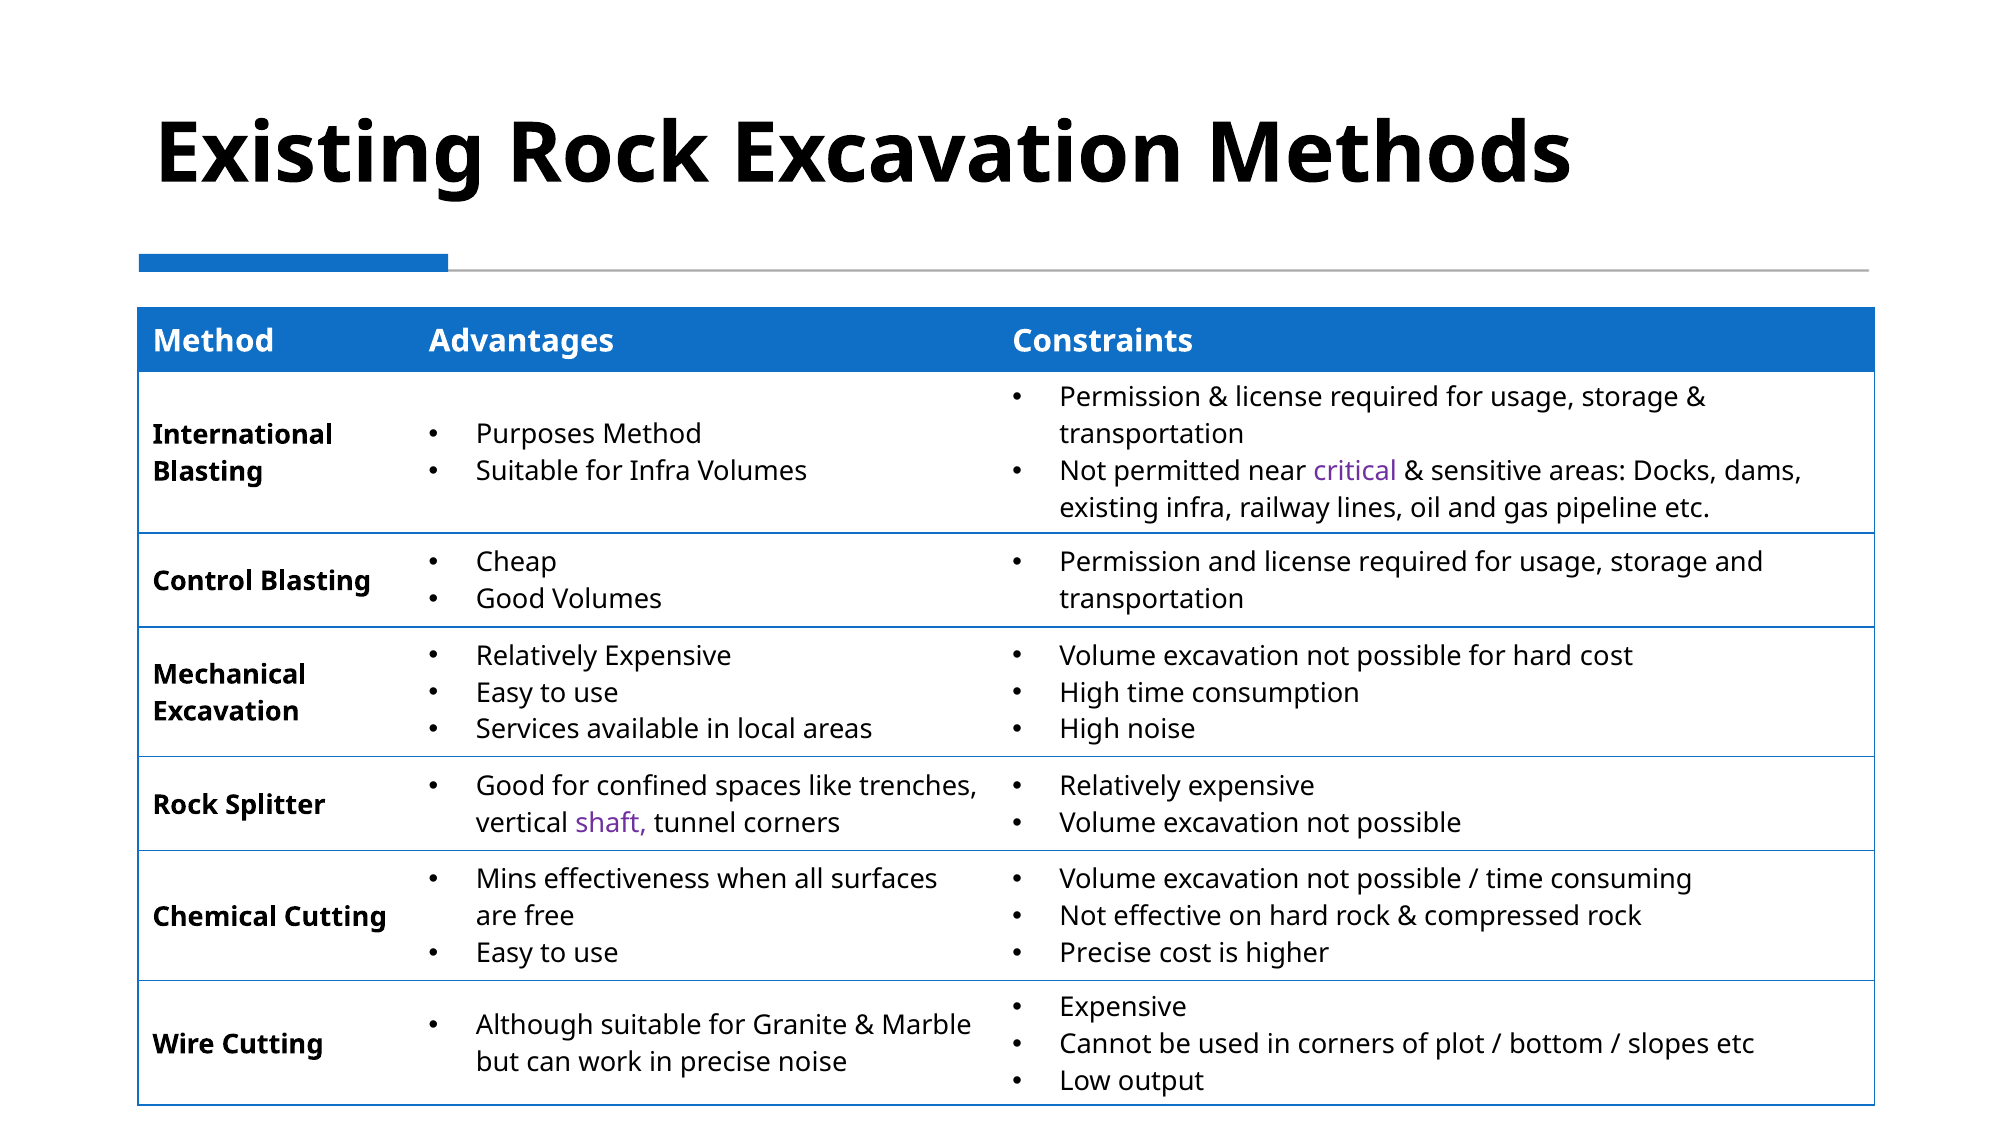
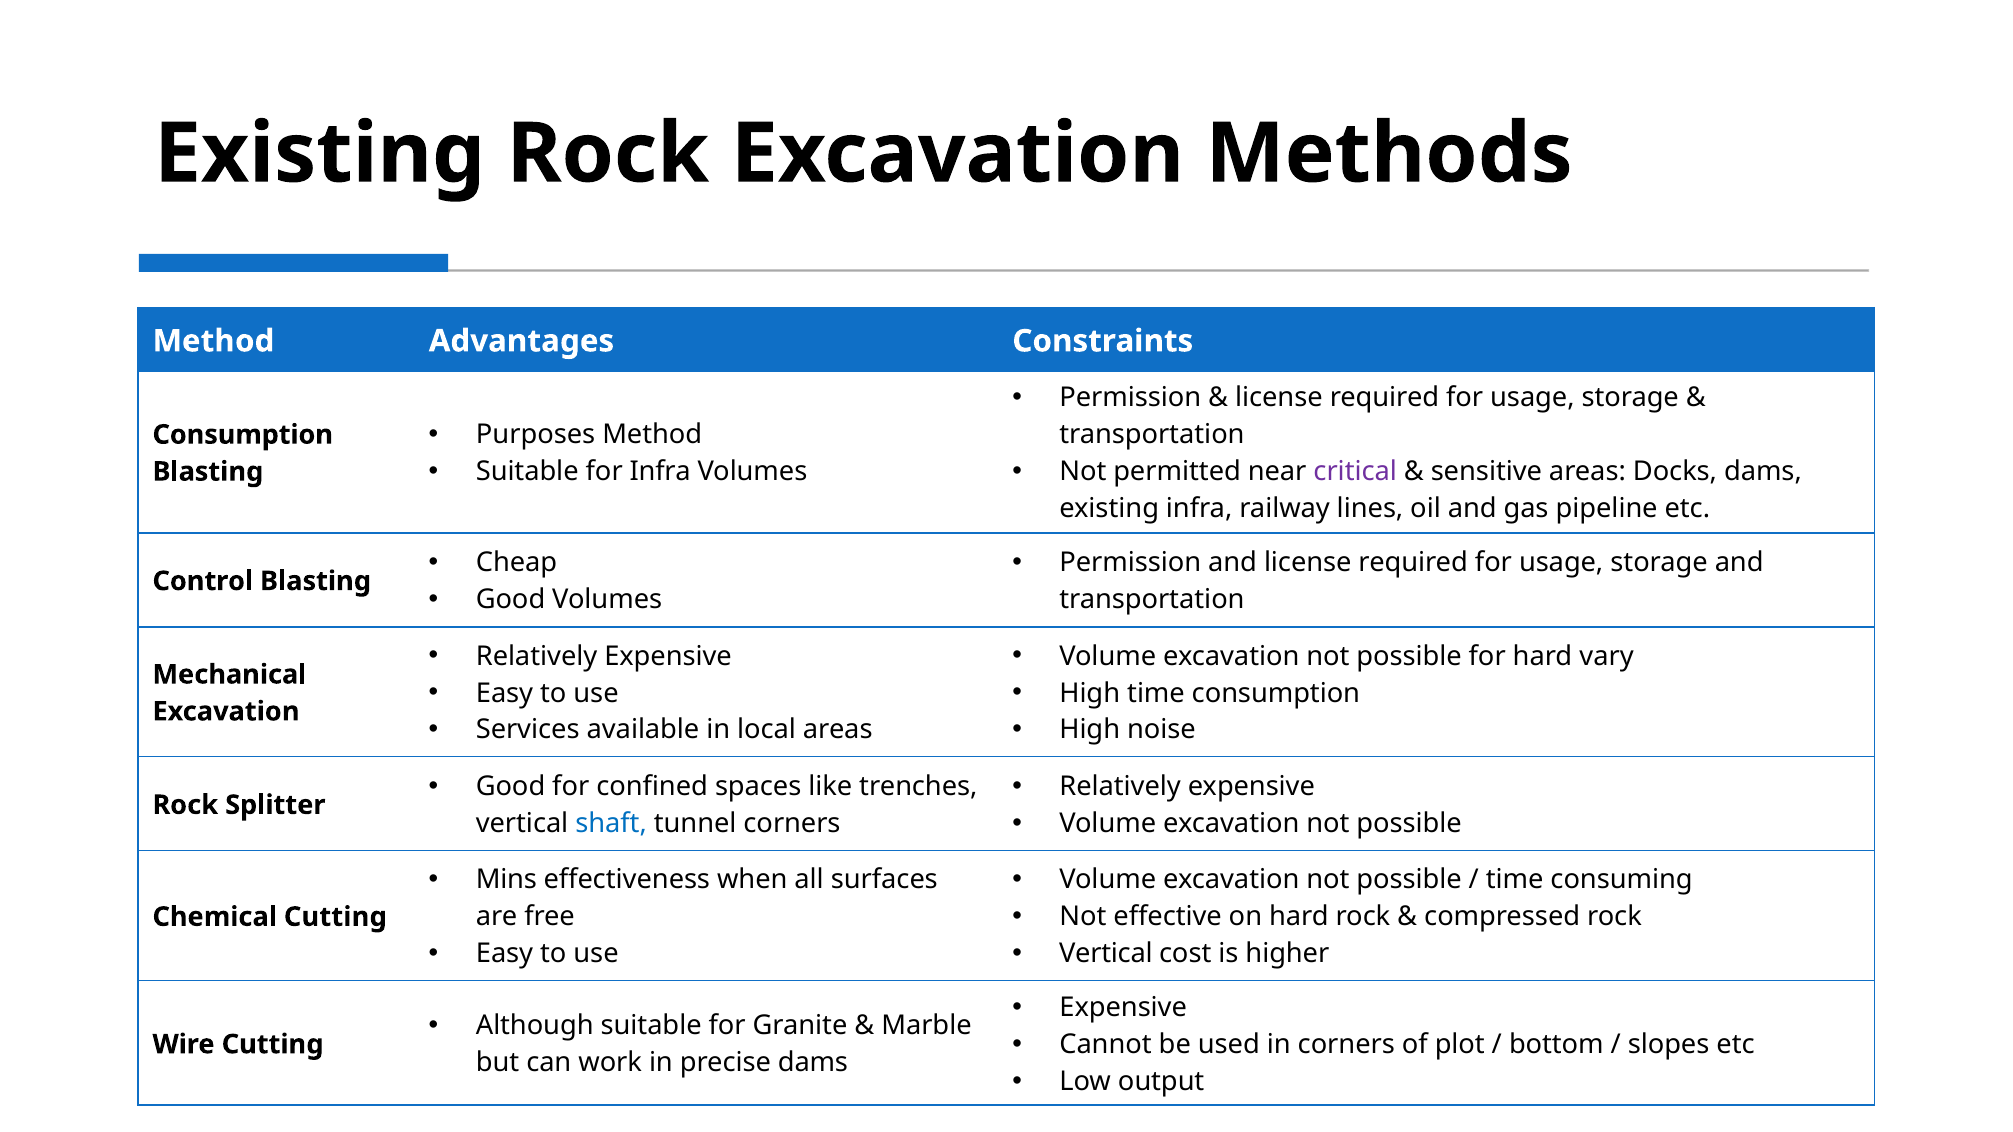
International at (243, 435): International -> Consumption
hard cost: cost -> vary
shaft colour: purple -> blue
Precise at (1106, 954): Precise -> Vertical
precise noise: noise -> dams
